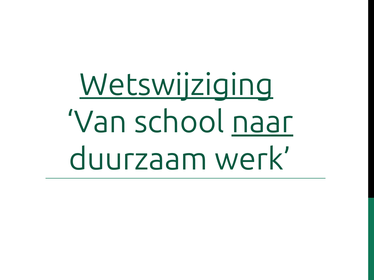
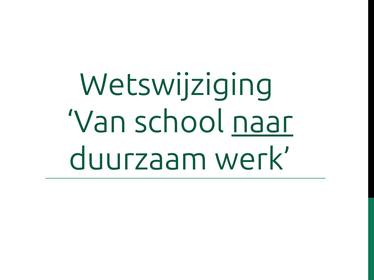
Wetswijziging underline: present -> none
